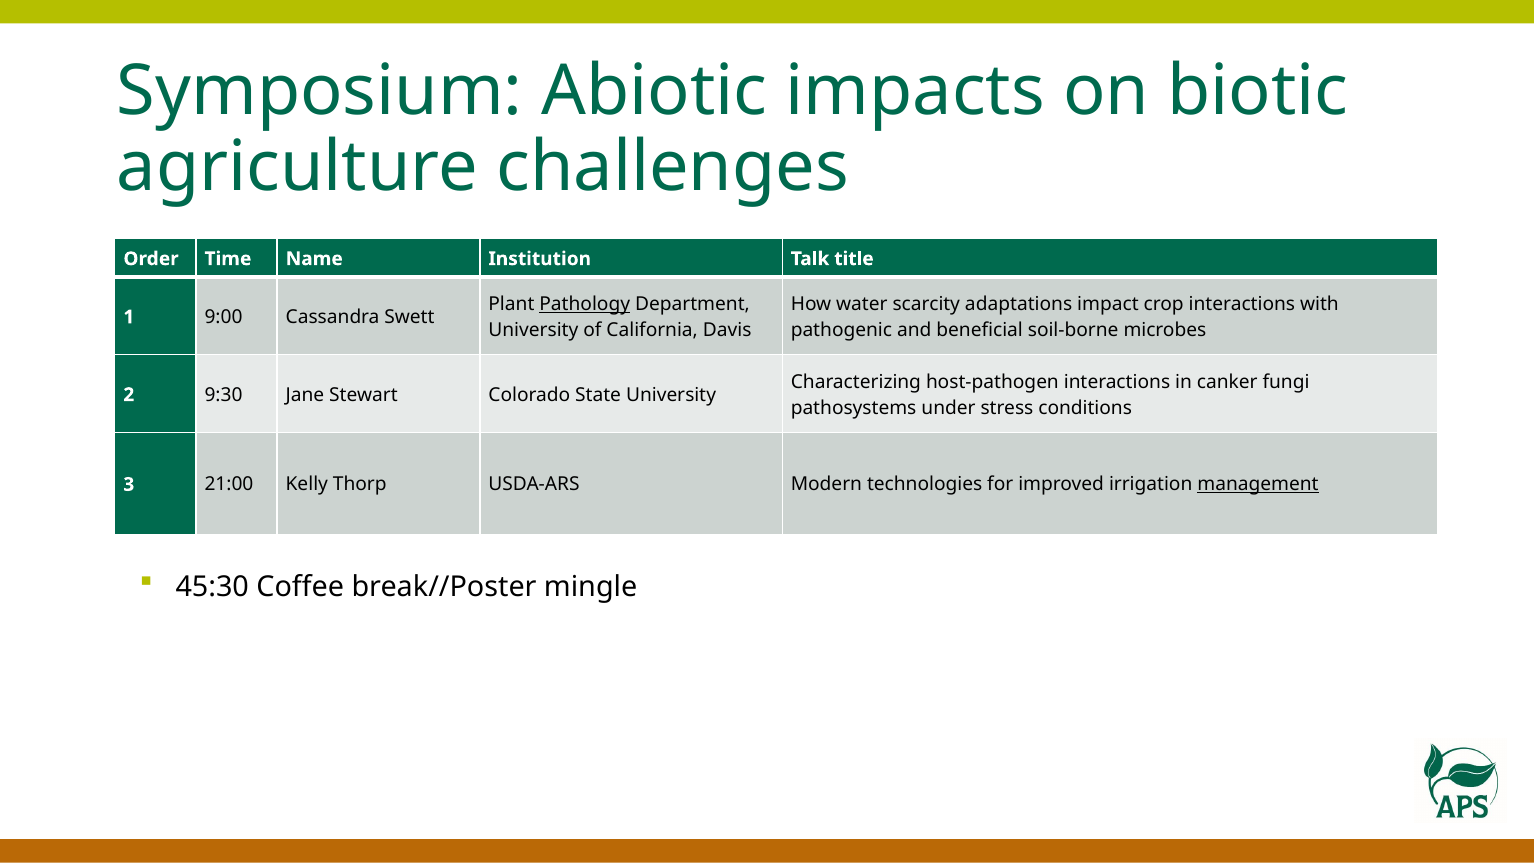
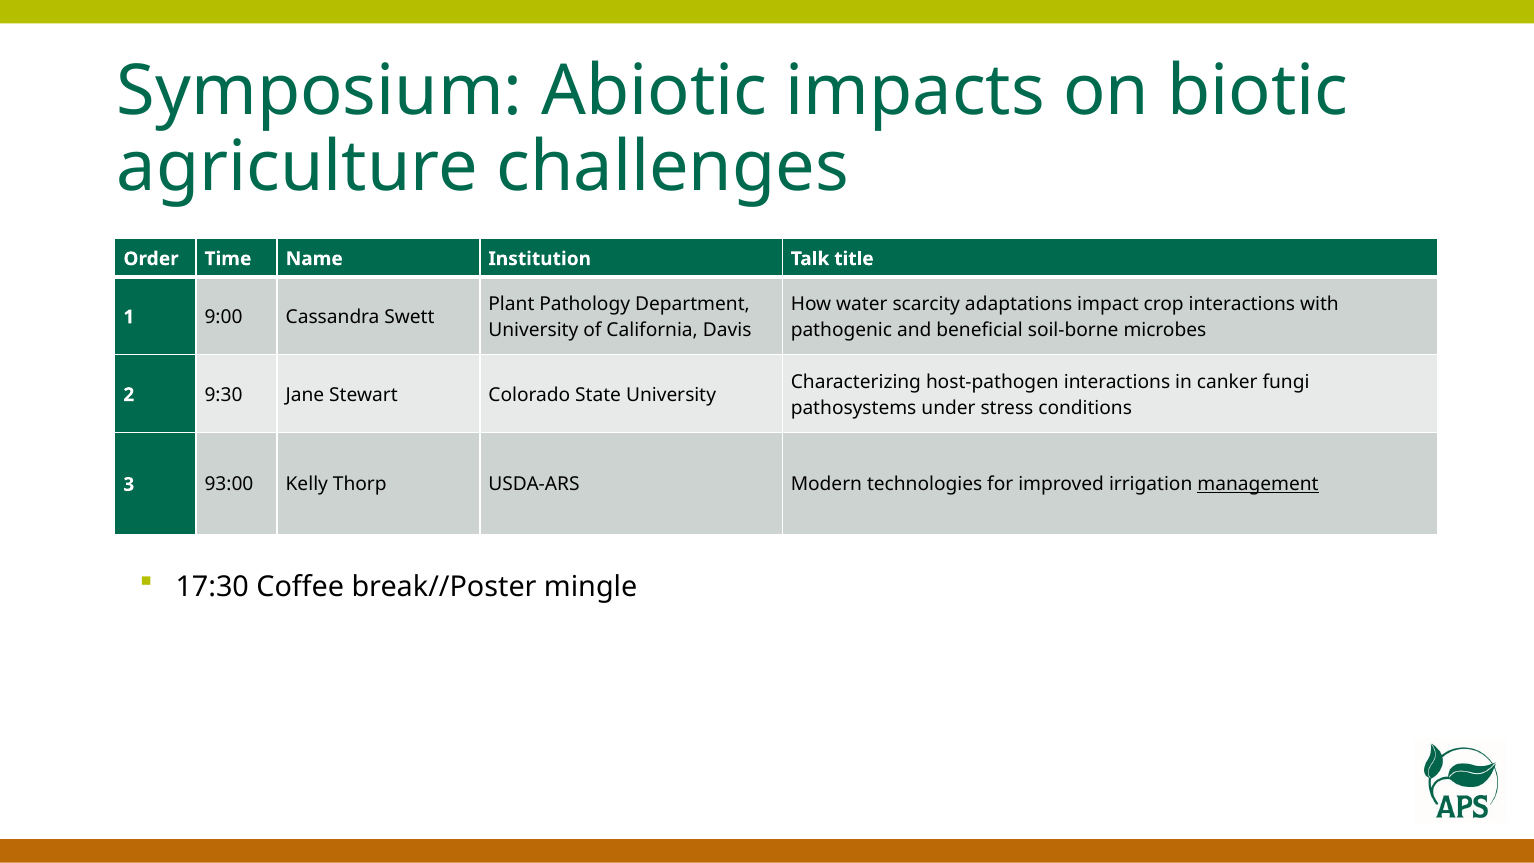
Pathology underline: present -> none
21:00: 21:00 -> 93:00
45:30: 45:30 -> 17:30
